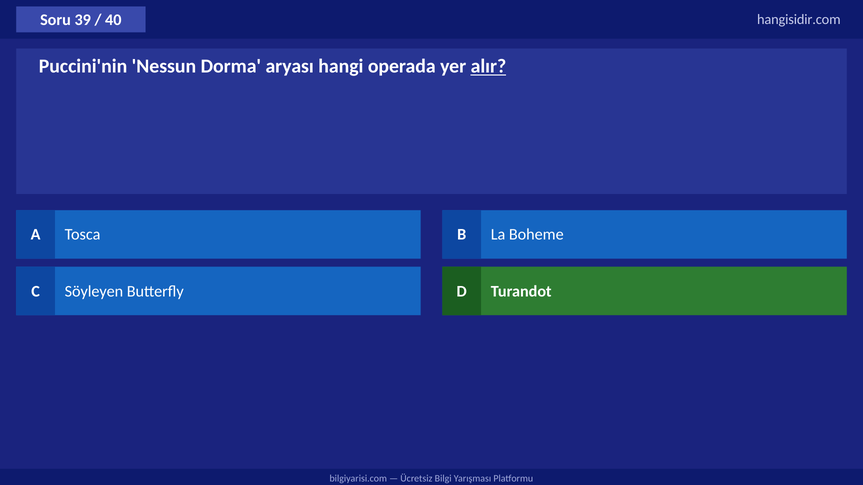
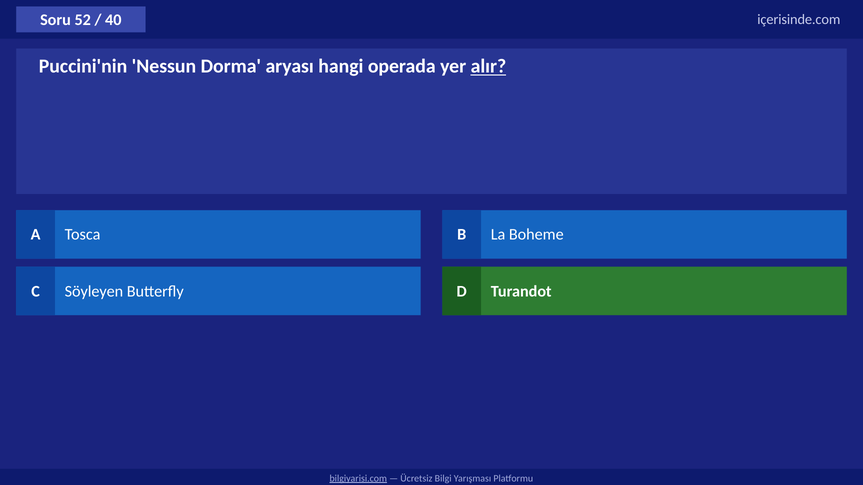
39: 39 -> 52
hangisidir.com: hangisidir.com -> içerisinde.com
bilgiyarisi.com underline: none -> present
